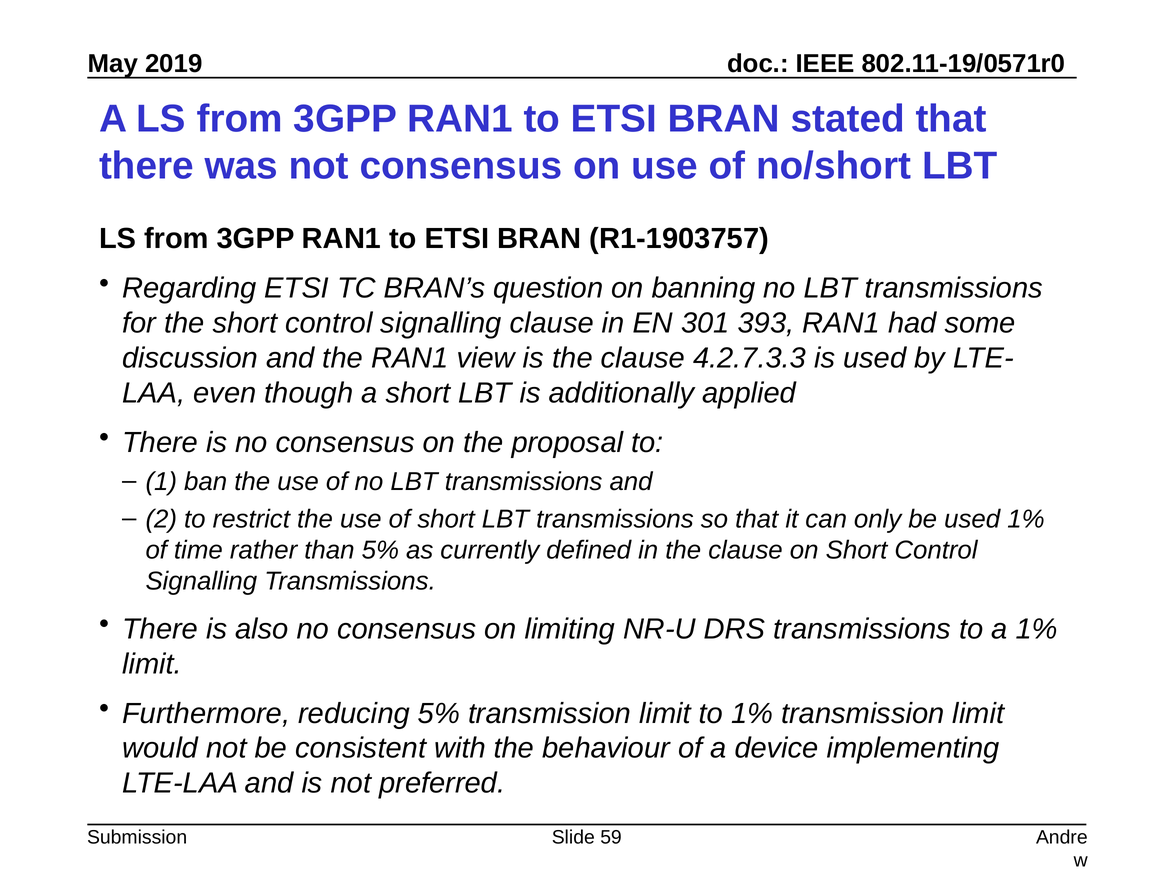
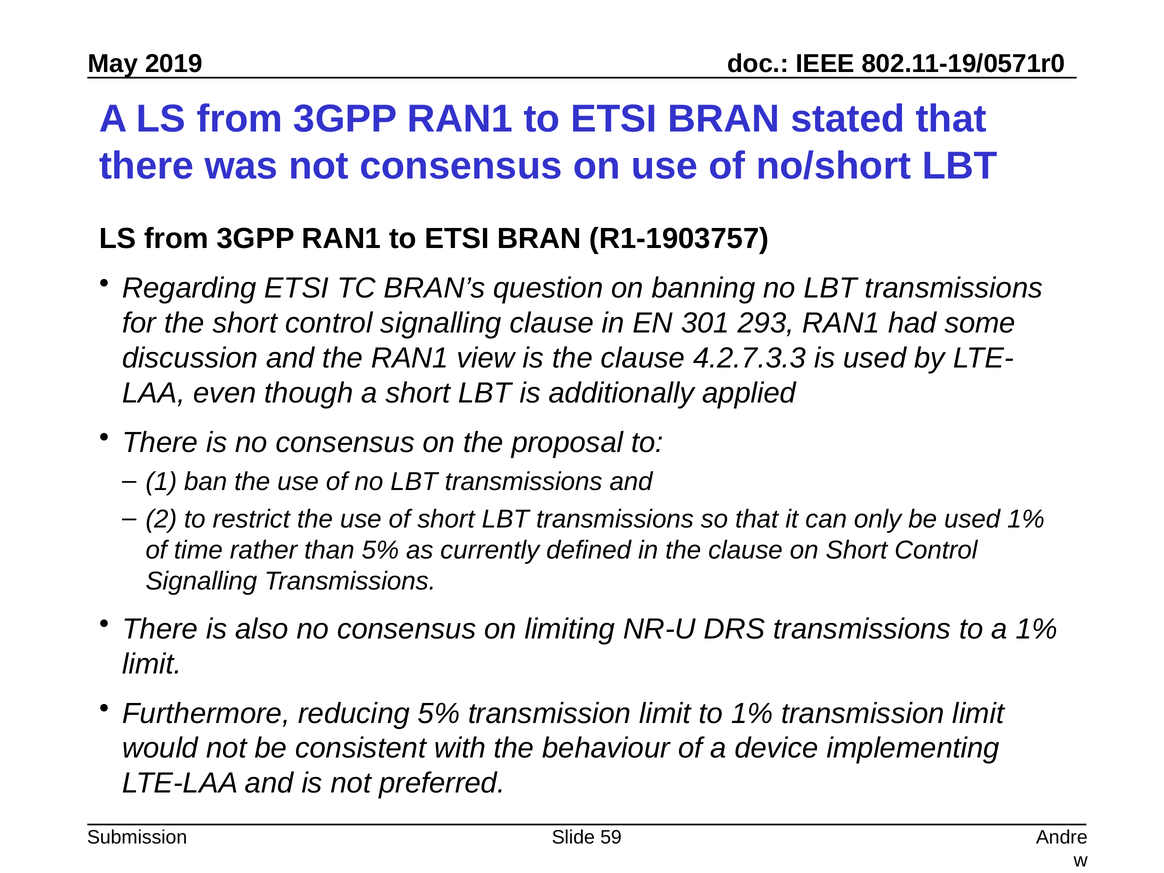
393: 393 -> 293
